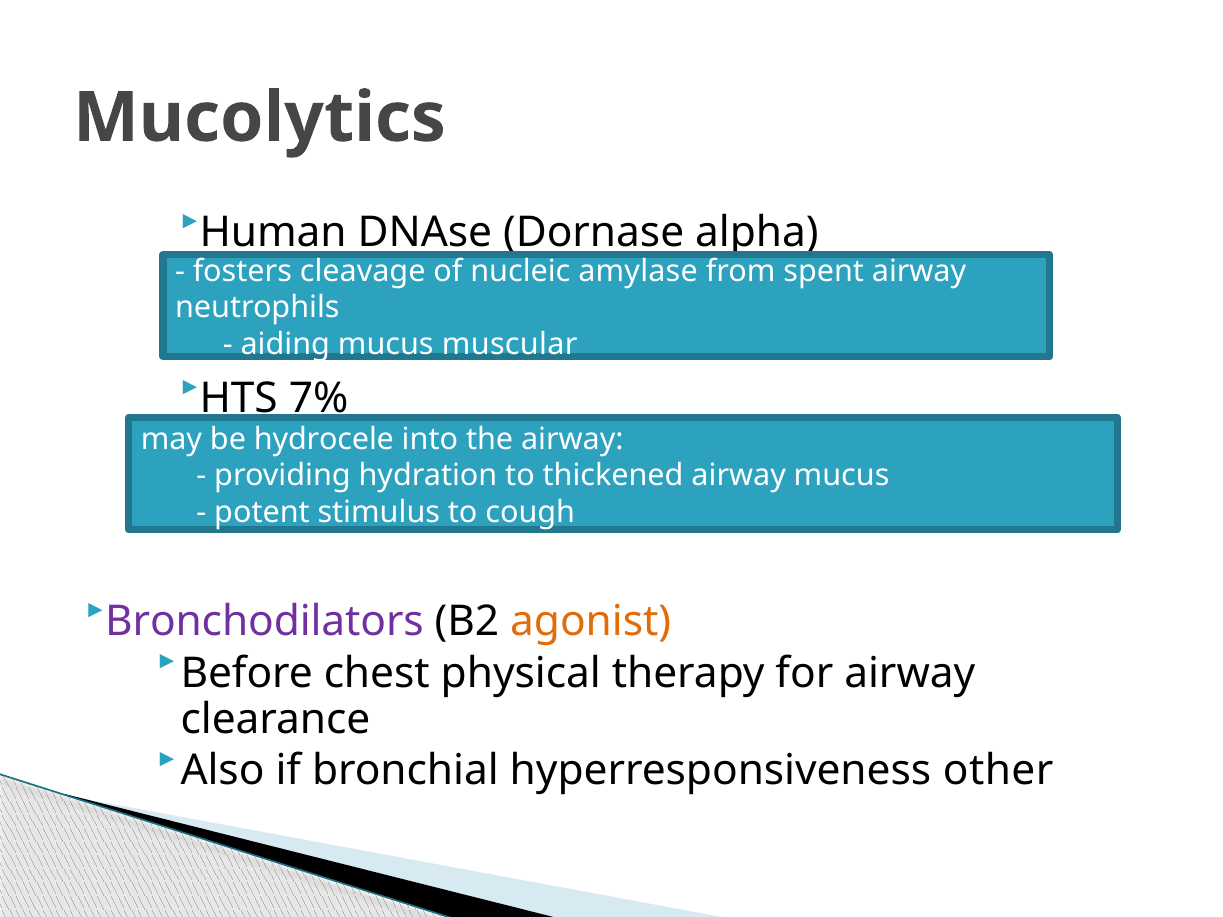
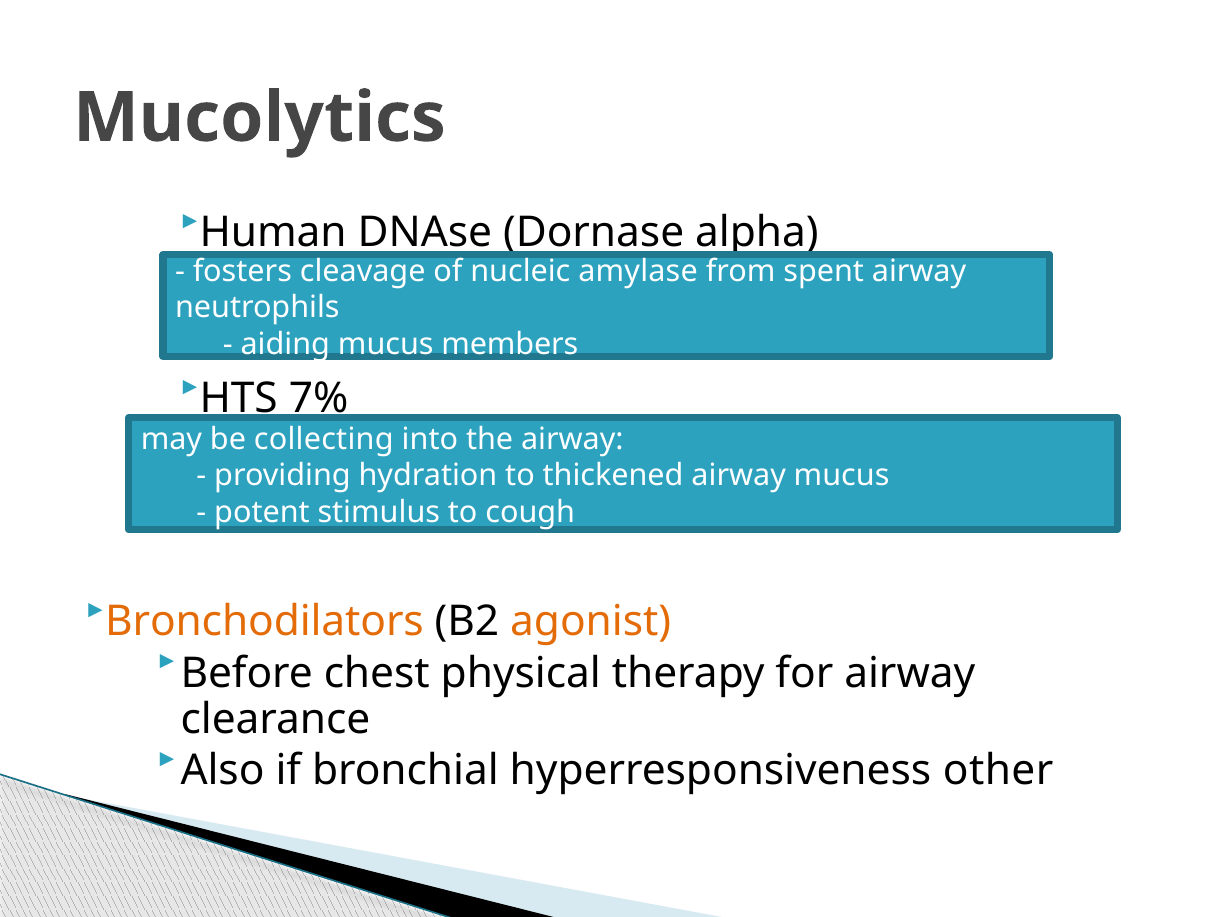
muscular: muscular -> members
hydrocele: hydrocele -> collecting
Bronchodilators colour: purple -> orange
